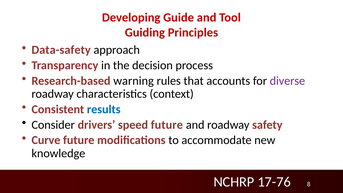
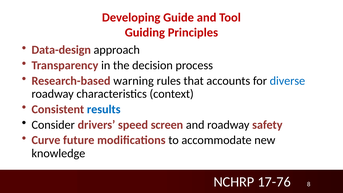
Data-safety: Data-safety -> Data-design
diverse colour: purple -> blue
speed future: future -> screen
